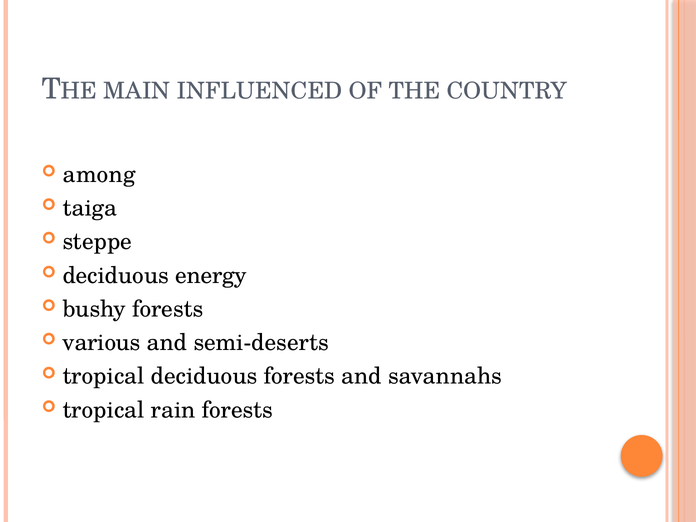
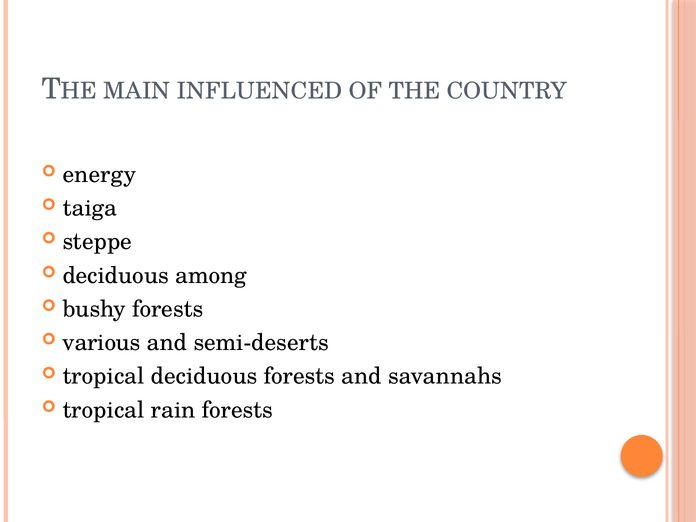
among: among -> energy
energy: energy -> among
